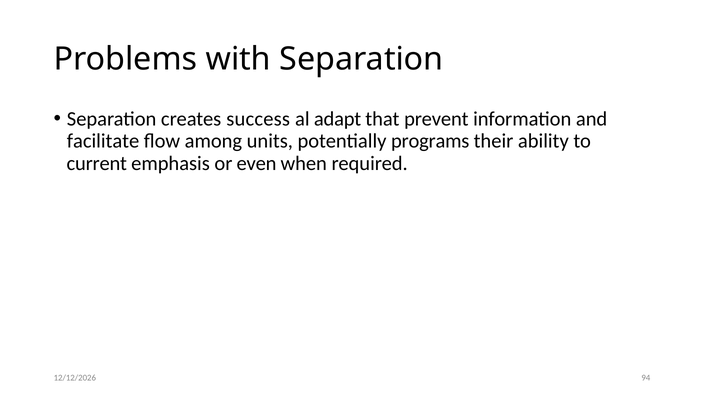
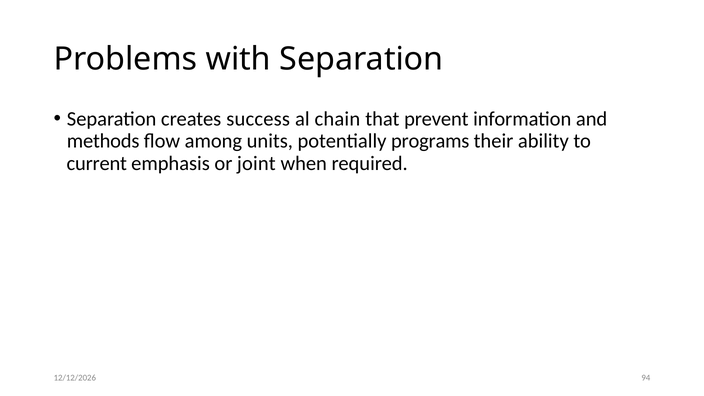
adapt: adapt -> chain
facilitate: facilitate -> methods
even: even -> joint
